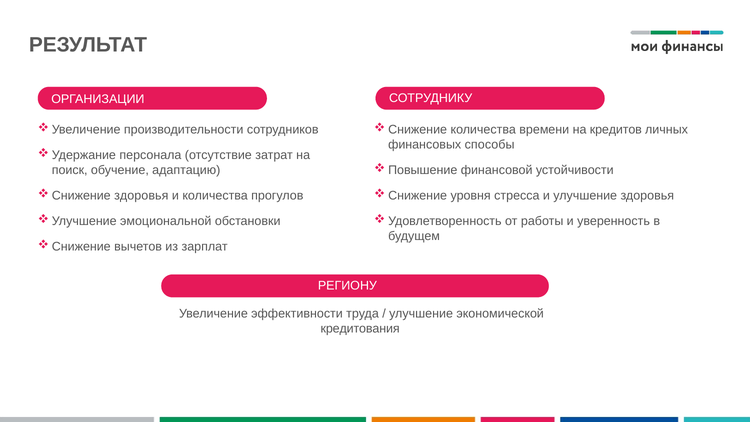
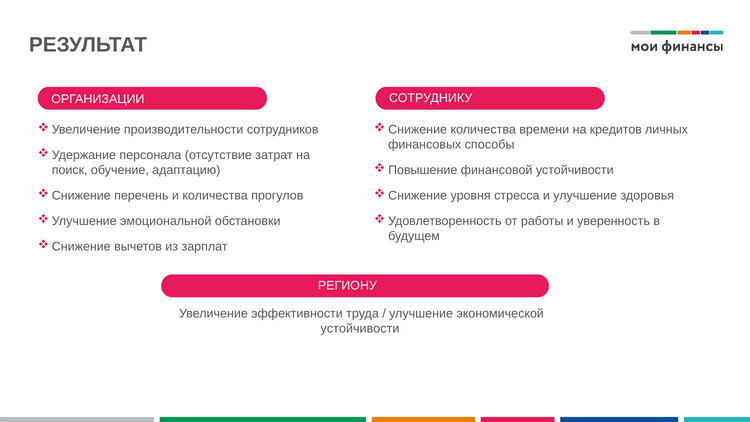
здоровья at (141, 196): здоровья -> перечень
кредитования at (360, 329): кредитования -> устойчивости
